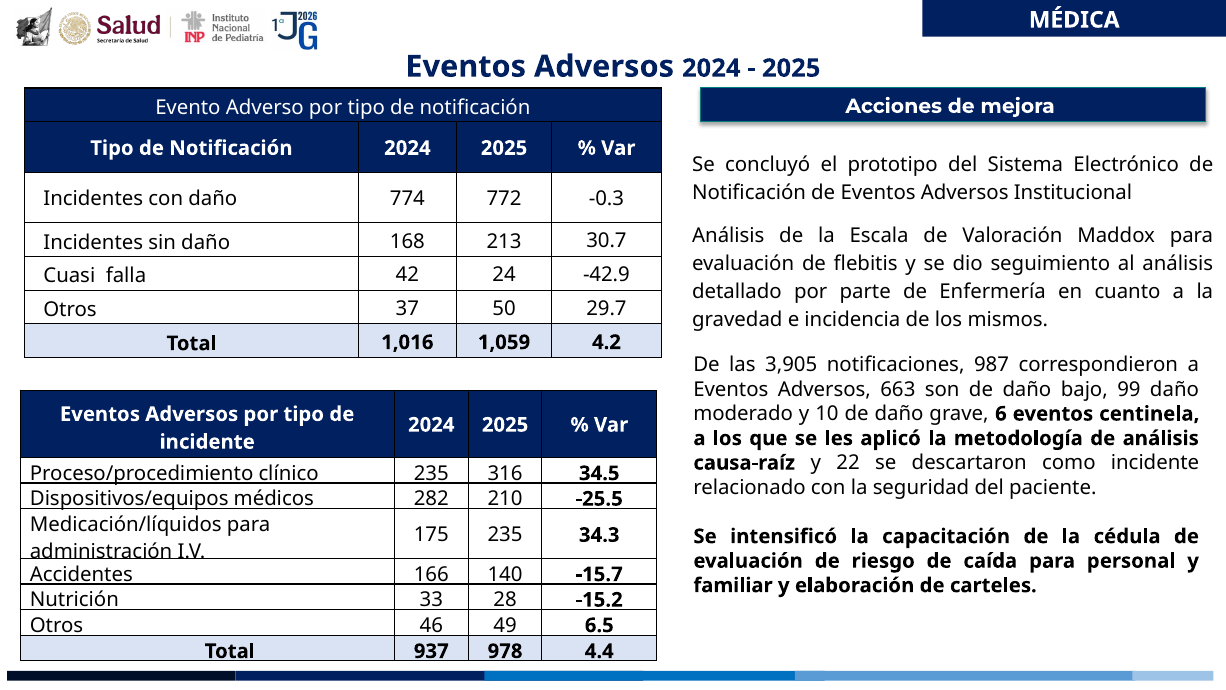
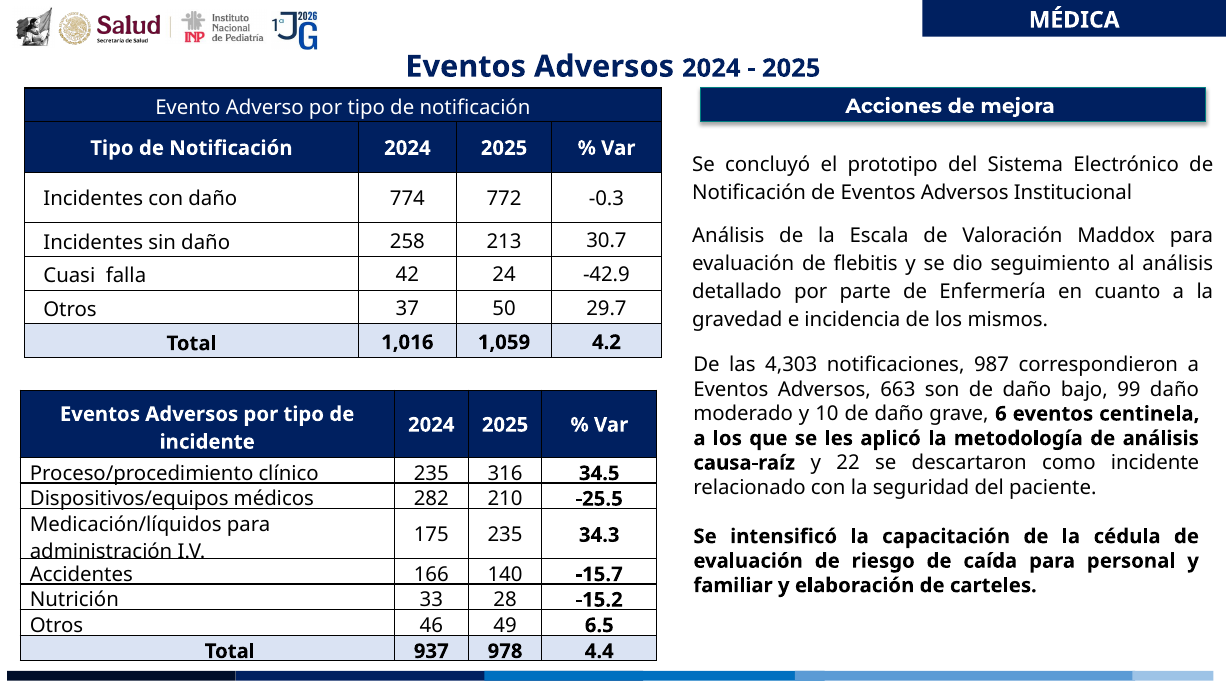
168: 168 -> 258
3,905: 3,905 -> 4,303
